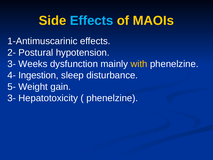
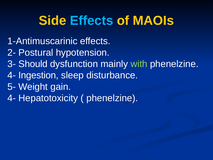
Weeks: Weeks -> Should
with colour: yellow -> light green
3- at (12, 98): 3- -> 4-
